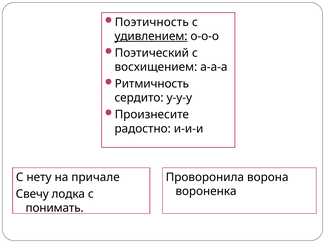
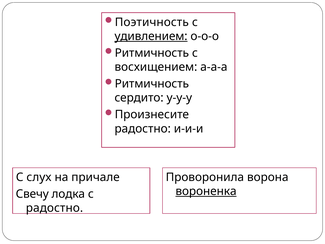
Поэтический at (152, 53): Поэтический -> Ритмичность
нету: нету -> слух
вороненка underline: none -> present
понимать at (55, 208): понимать -> радостно
